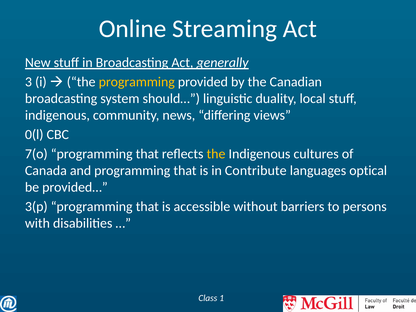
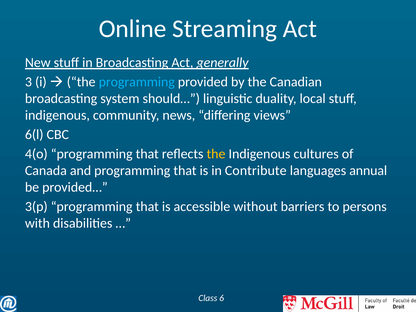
programming at (137, 82) colour: yellow -> light blue
0(l: 0(l -> 6(l
7(o: 7(o -> 4(o
optical: optical -> annual
1: 1 -> 6
